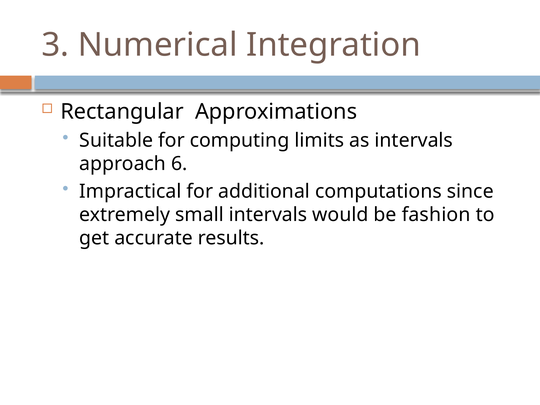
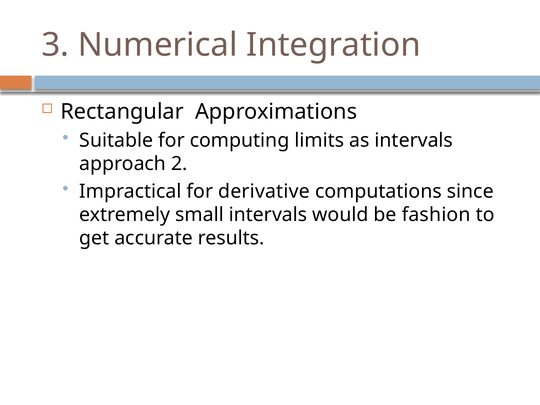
6: 6 -> 2
additional: additional -> derivative
